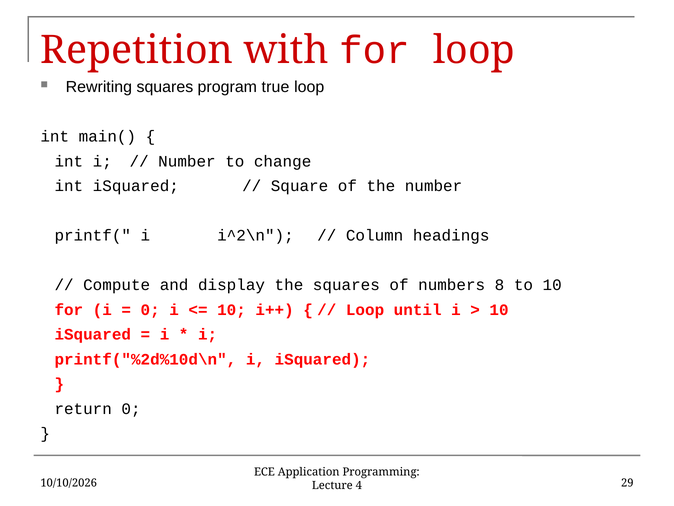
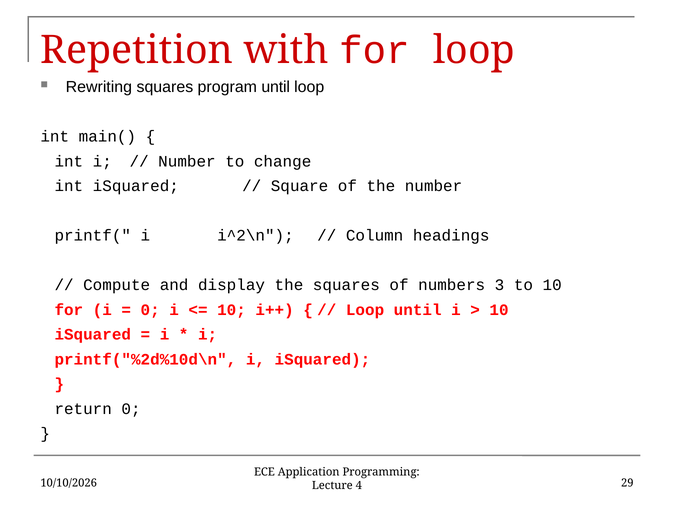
program true: true -> until
8: 8 -> 3
